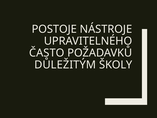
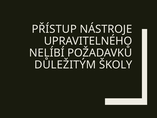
POSTOJE: POSTOJE -> PŘÍSTUP
ČASTO: ČASTO -> NELÍBÍ
